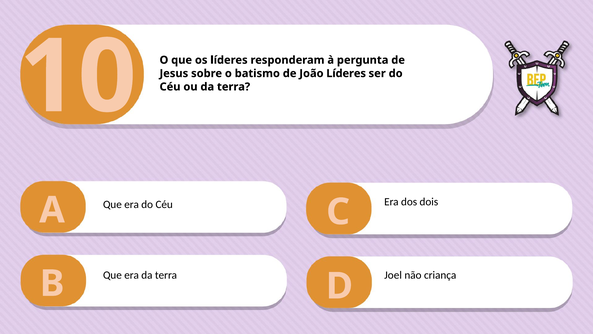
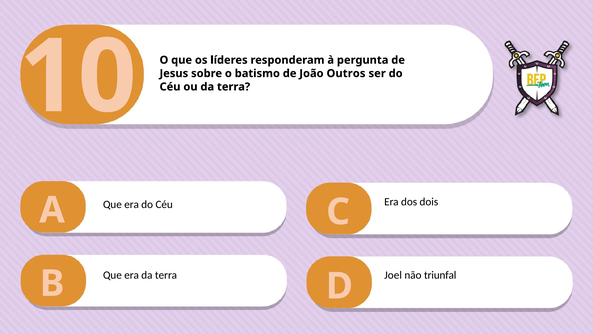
João Líderes: Líderes -> Outros
criança: criança -> triunfal
